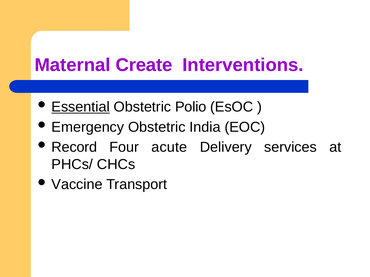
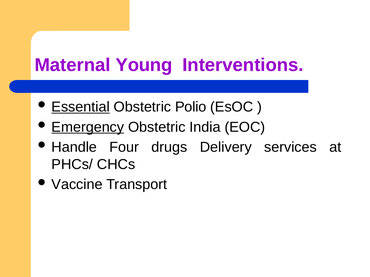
Create: Create -> Young
Emergency underline: none -> present
Record: Record -> Handle
acute: acute -> drugs
